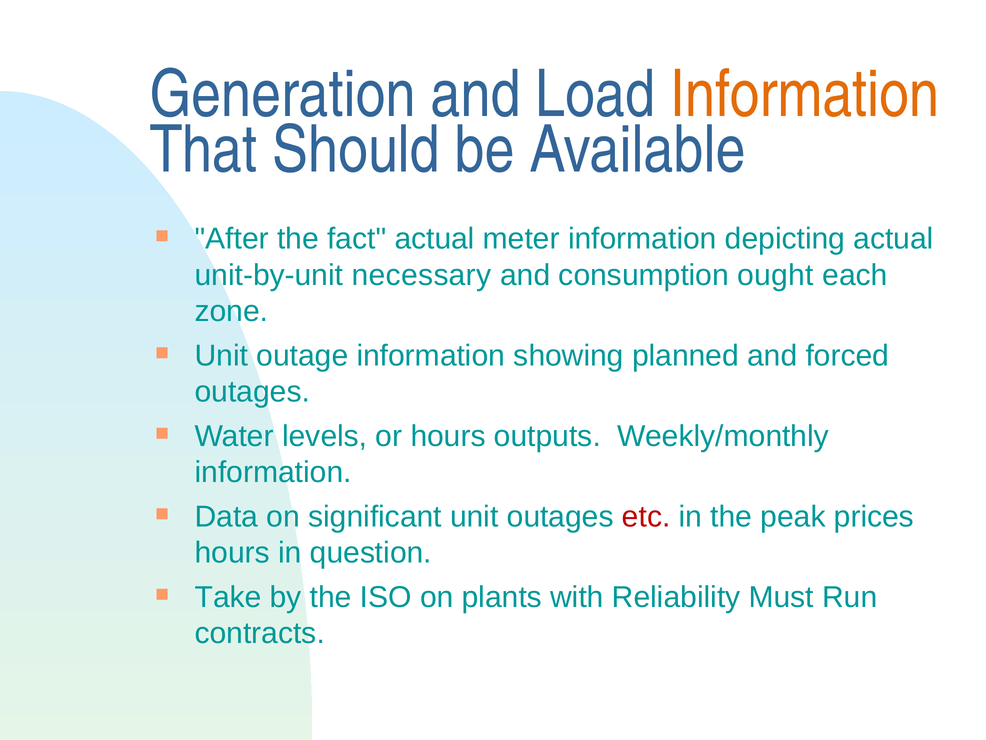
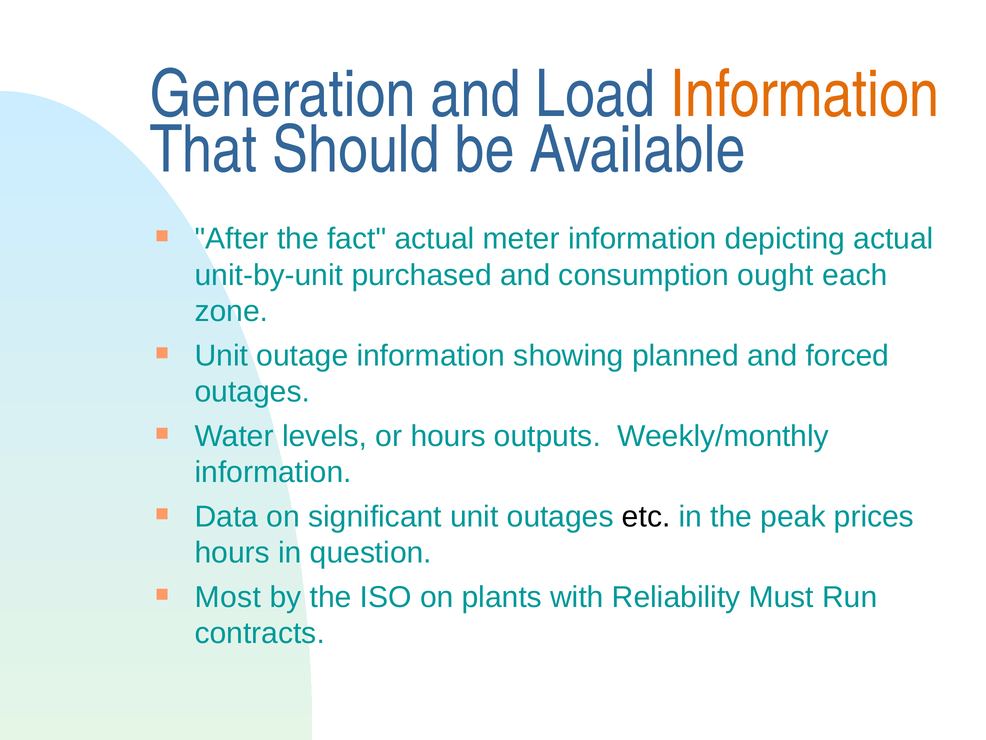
necessary: necessary -> purchased
etc colour: red -> black
Take: Take -> Most
